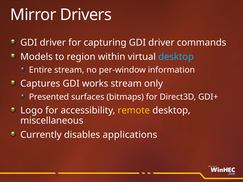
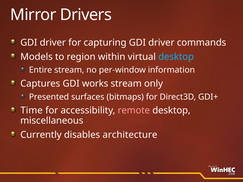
Logo: Logo -> Time
remote colour: yellow -> pink
applications: applications -> architecture
